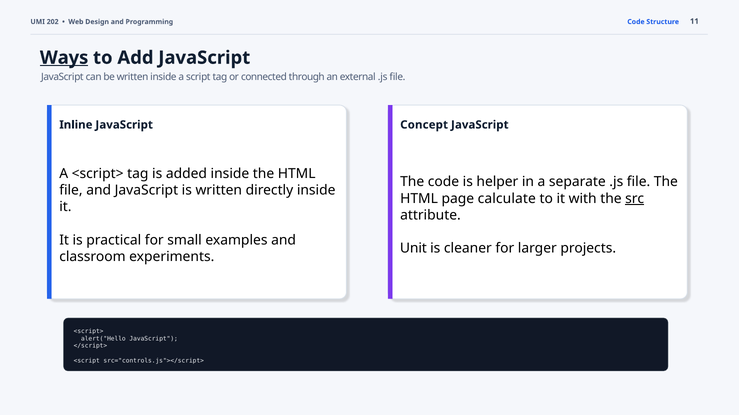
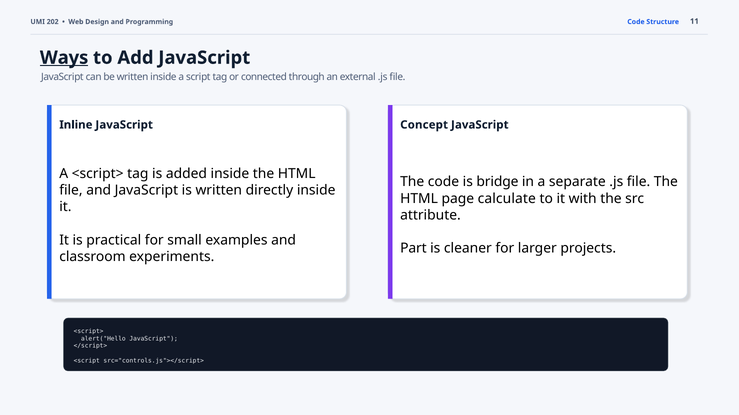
helper: helper -> bridge
src underline: present -> none
Unit: Unit -> Part
